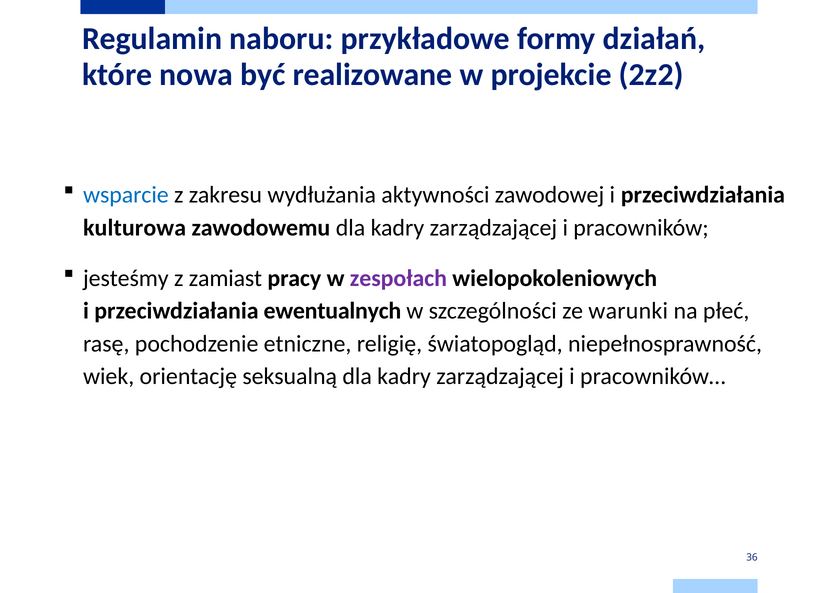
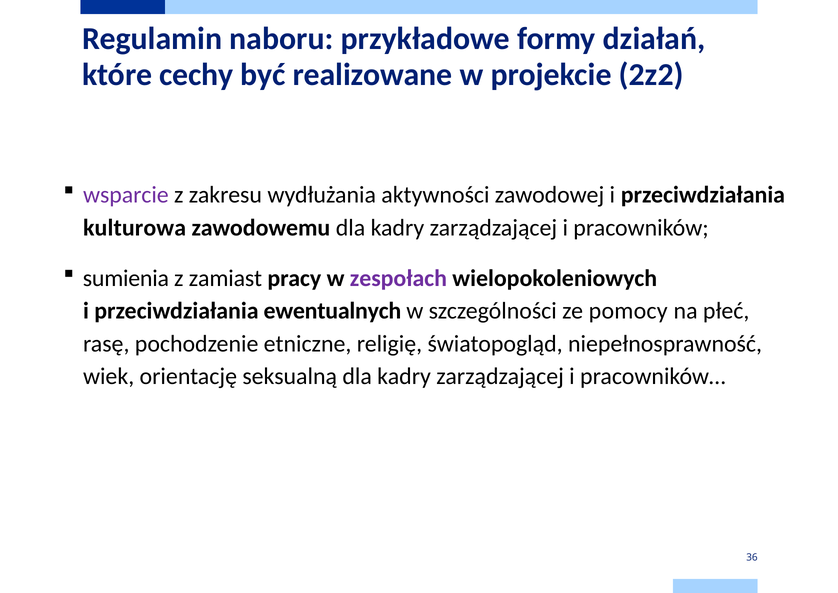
nowa: nowa -> cechy
wsparcie colour: blue -> purple
jesteśmy: jesteśmy -> sumienia
warunki: warunki -> pomocy
